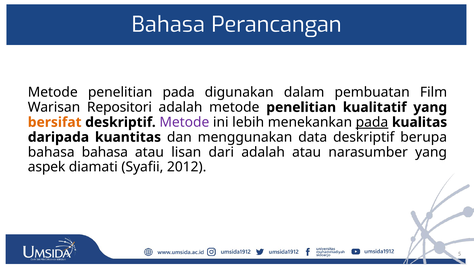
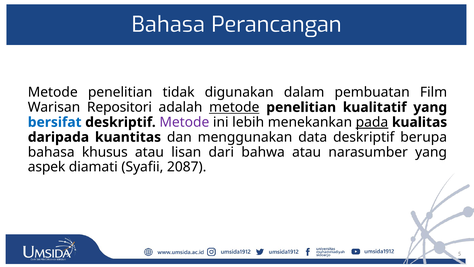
penelitian pada: pada -> tidak
metode at (234, 107) underline: none -> present
bersifat colour: orange -> blue
bahasa bahasa: bahasa -> khusus
dari adalah: adalah -> bahwa
2012: 2012 -> 2087
